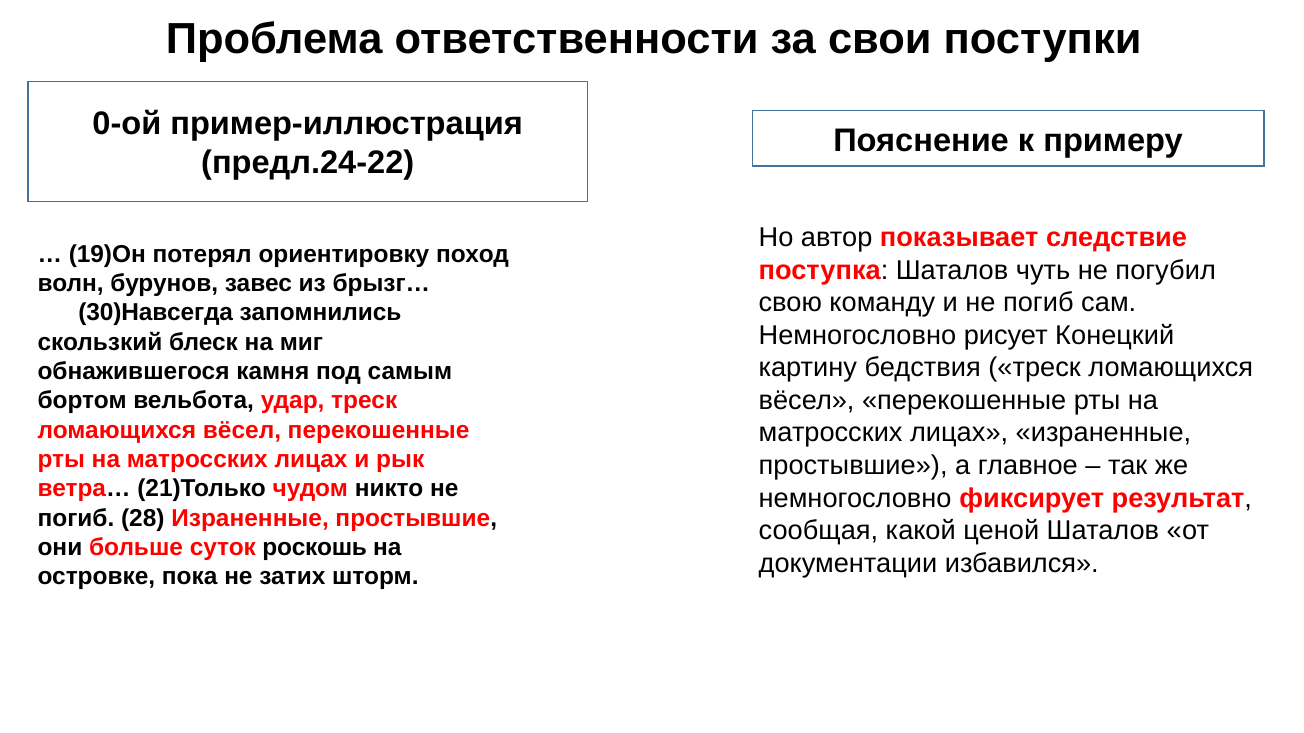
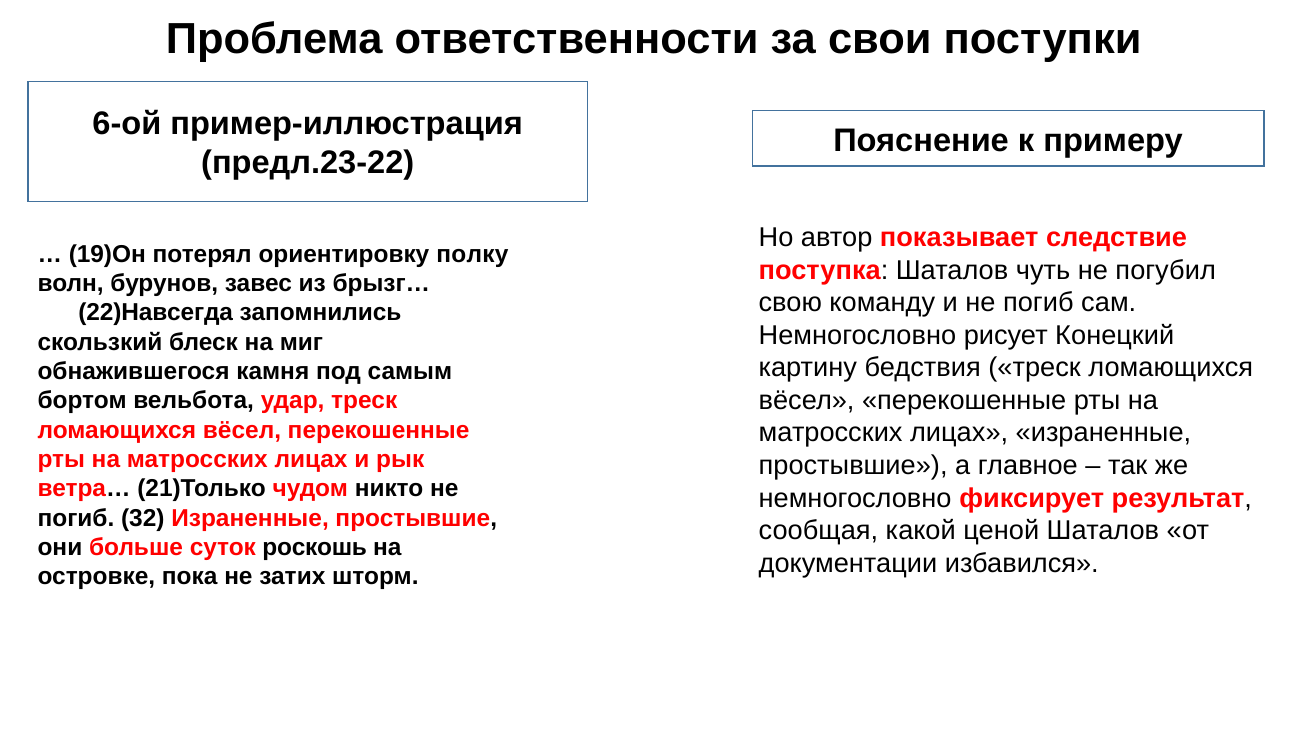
0-ой: 0-ой -> 6-ой
предл.24-22: предл.24-22 -> предл.23-22
поход: поход -> полку
30)Навсегда: 30)Навсегда -> 22)Навсегда
28: 28 -> 32
